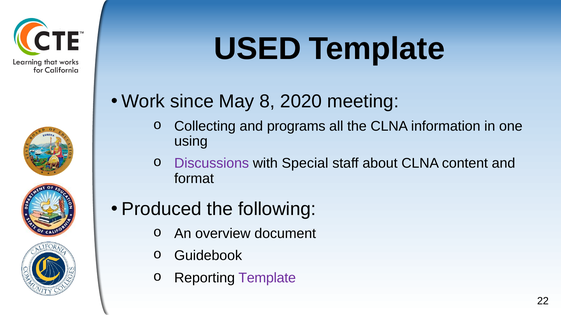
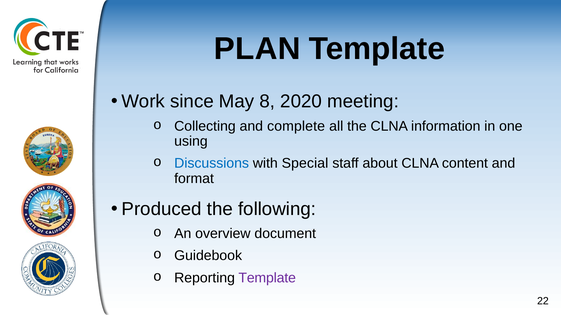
USED: USED -> PLAN
programs: programs -> complete
Discussions colour: purple -> blue
